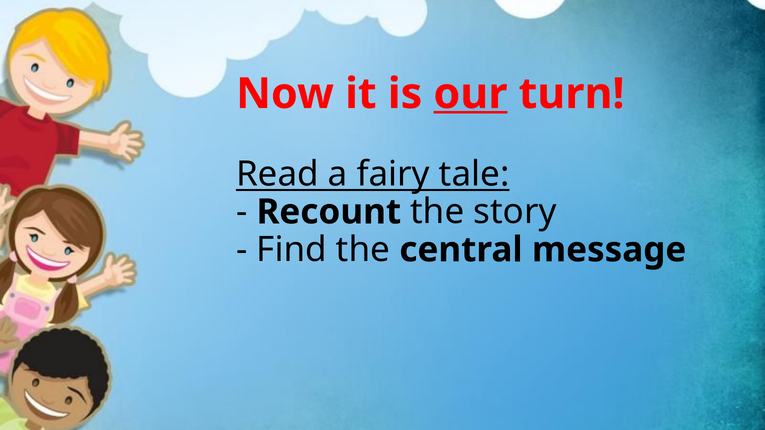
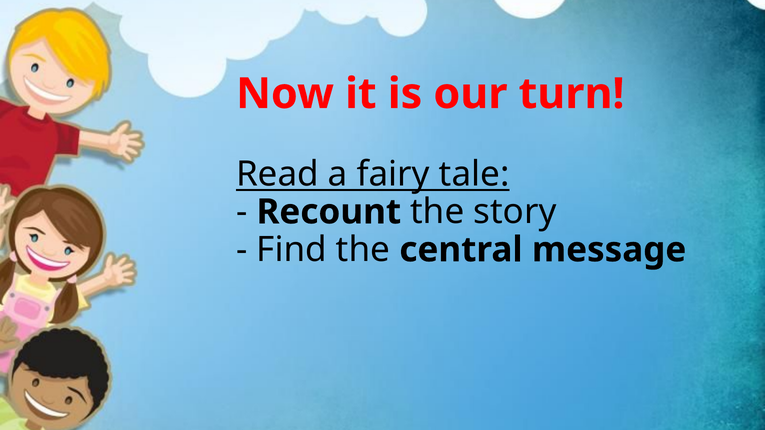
our underline: present -> none
